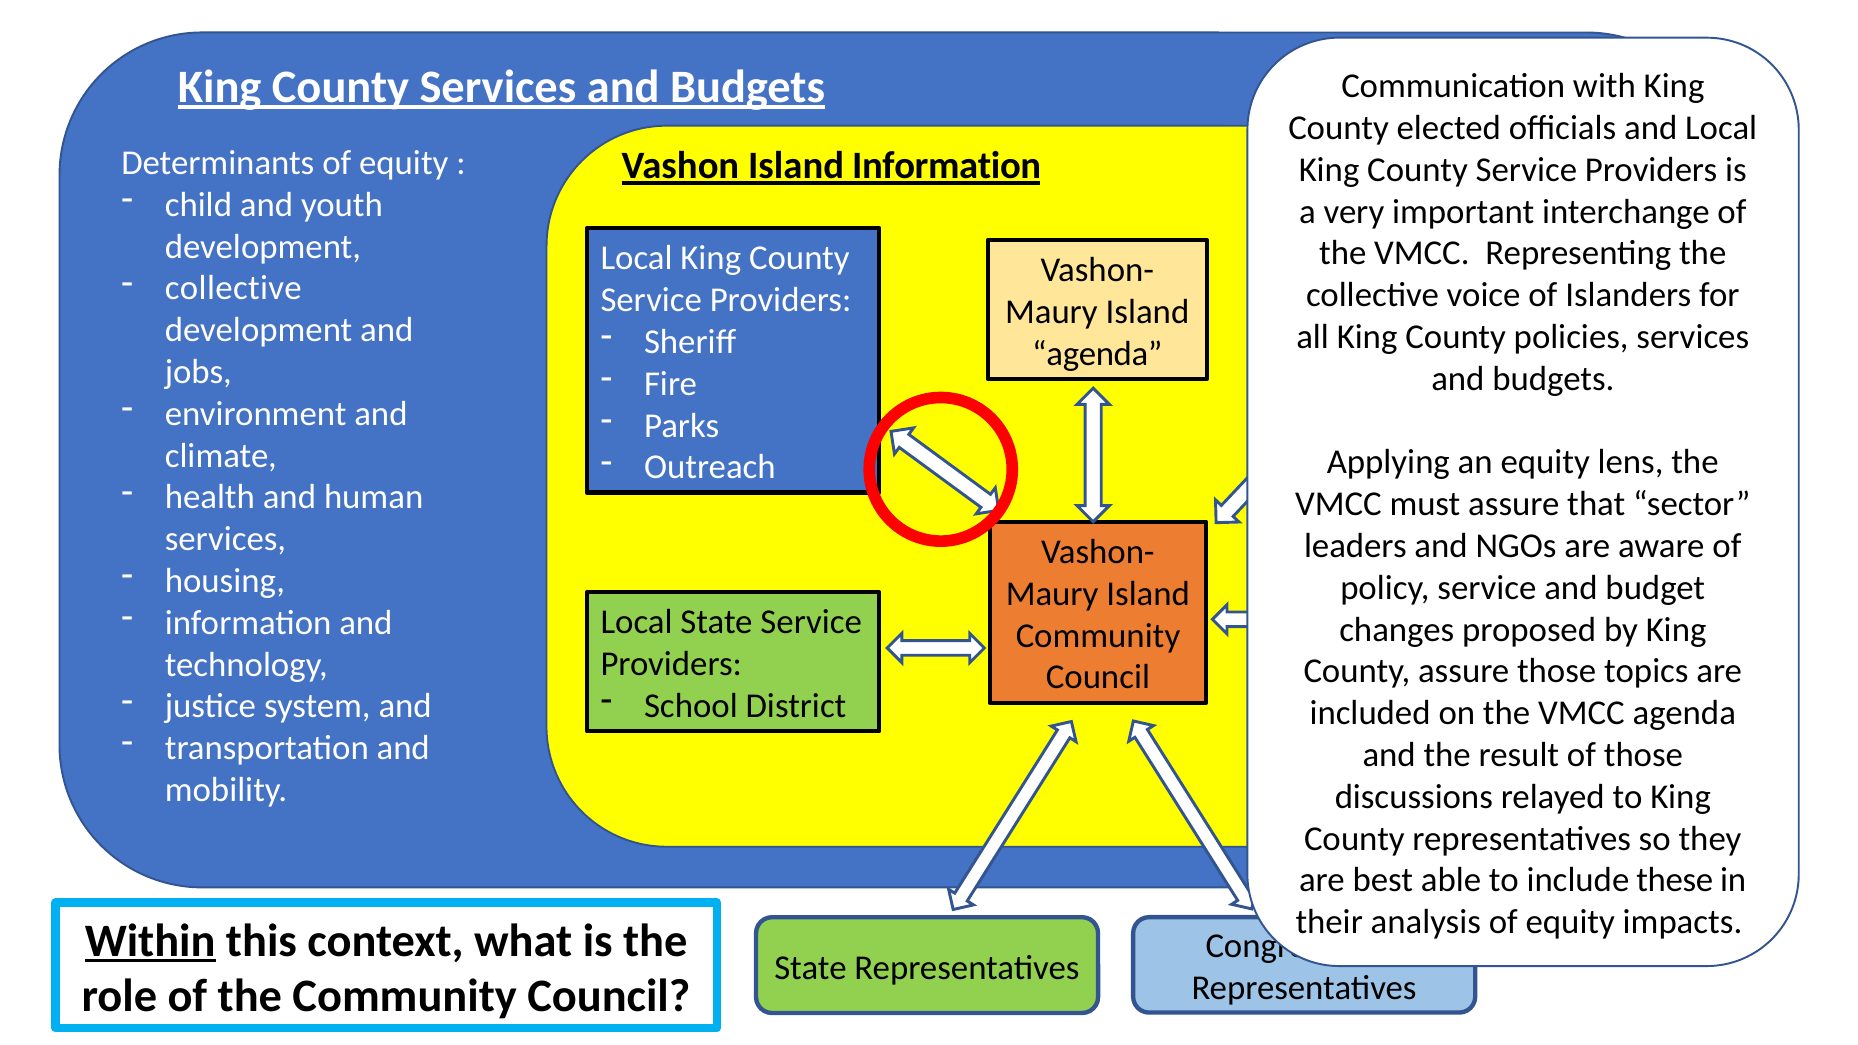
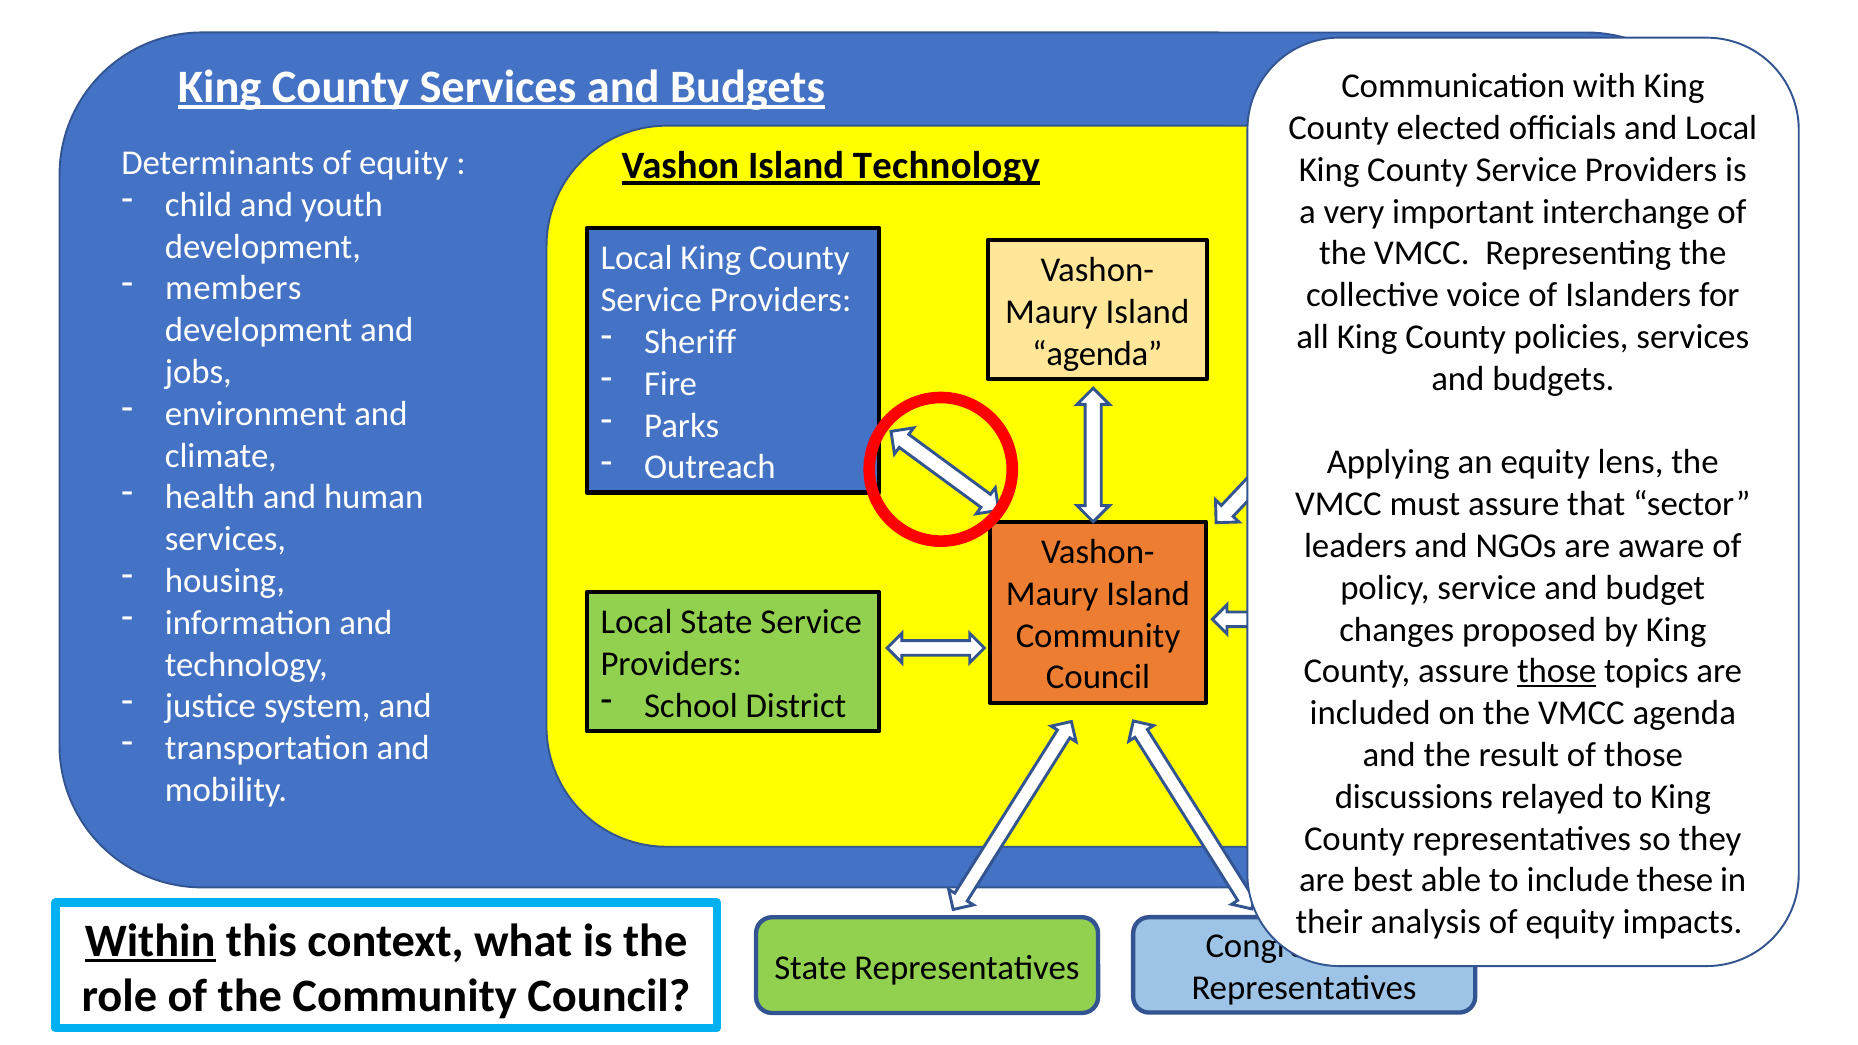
Island Information: Information -> Technology
collective at (233, 288): collective -> members
those at (1557, 672) underline: none -> present
